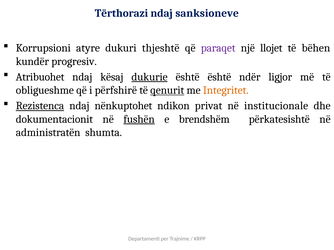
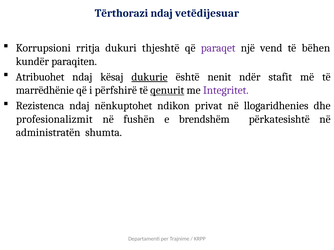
sanksioneve: sanksioneve -> vetëdijesuar
atyre: atyre -> rritja
llojet: llojet -> vend
progresiv: progresiv -> paraqiten
është është: është -> nenit
ligjor: ligjor -> stafit
obligueshme: obligueshme -> marrëdhënie
Integritet colour: orange -> purple
Rezistenca underline: present -> none
institucionale: institucionale -> llogaridhenies
dokumentacionit: dokumentacionit -> profesionalizmit
fushën underline: present -> none
